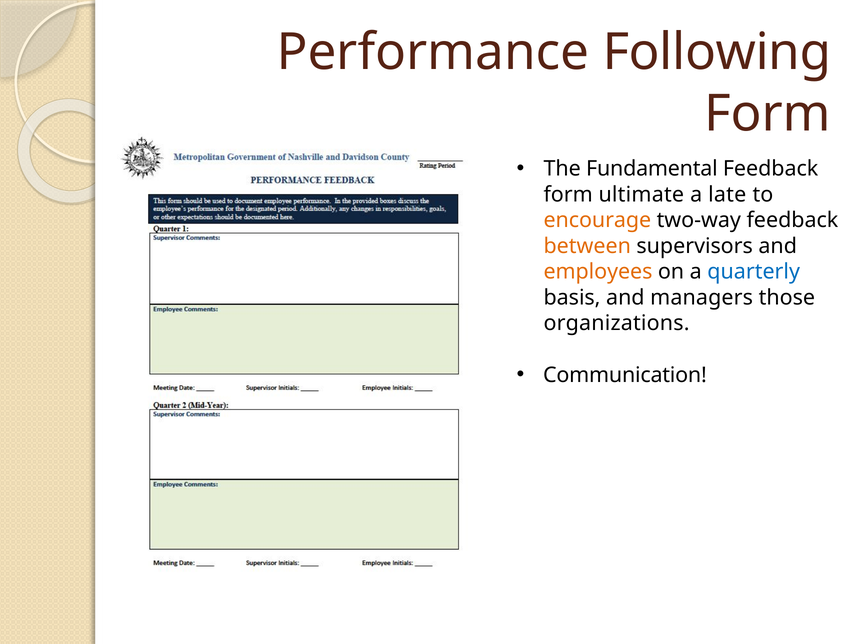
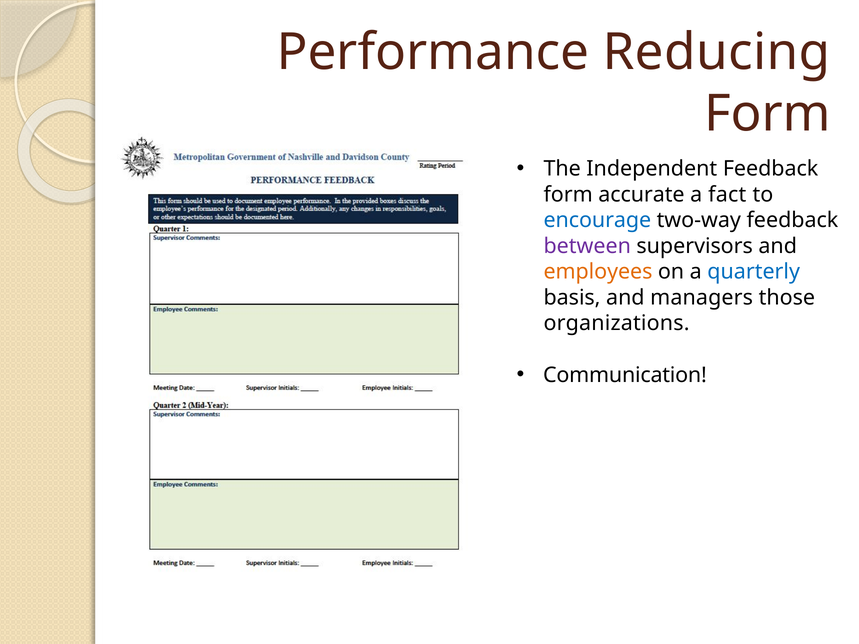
Following: Following -> Reducing
Fundamental: Fundamental -> Independent
ultimate: ultimate -> accurate
late: late -> fact
encourage colour: orange -> blue
between colour: orange -> purple
